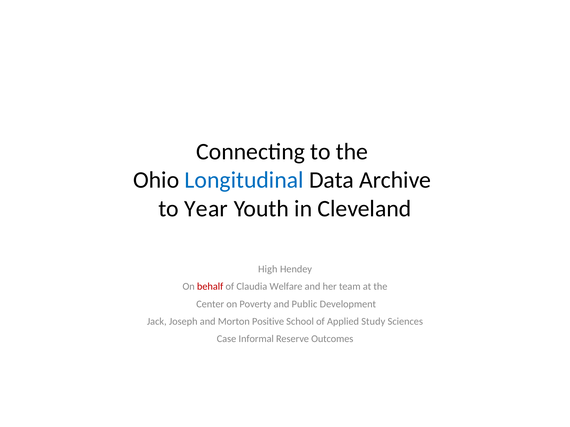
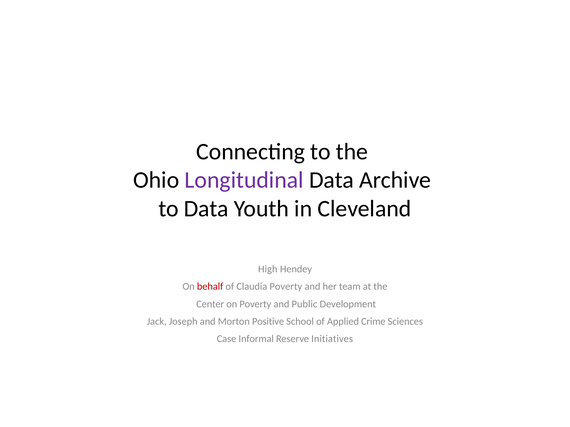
Longitudinal colour: blue -> purple
to Year: Year -> Data
Claudia Welfare: Welfare -> Poverty
Study: Study -> Crime
Outcomes: Outcomes -> Initiatives
